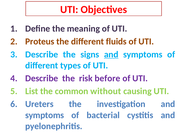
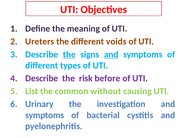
Proteus: Proteus -> Ureters
fluids: fluids -> voids
the at (69, 54) underline: none -> present
Ureters: Ureters -> Urinary
